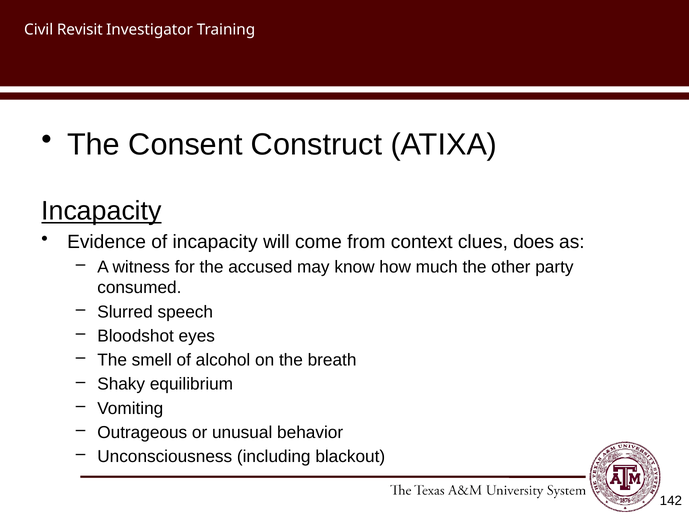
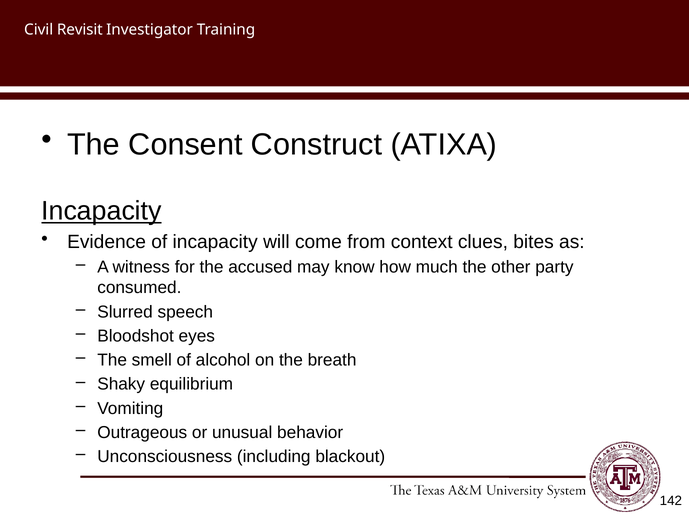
does: does -> bites
